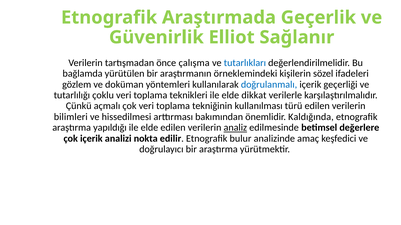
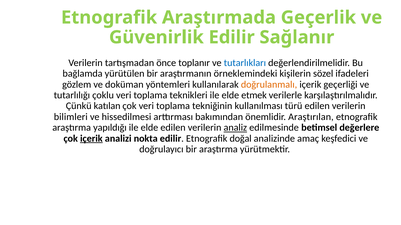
Güvenirlik Elliot: Elliot -> Edilir
çalışma: çalışma -> toplanır
doğrulanmalı colour: blue -> orange
dikkat: dikkat -> etmek
açmalı: açmalı -> katılan
Kaldığında: Kaldığında -> Araştırılan
içerik at (91, 139) underline: none -> present
bulur: bulur -> doğal
